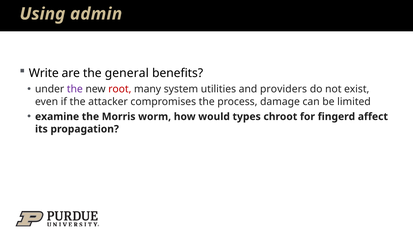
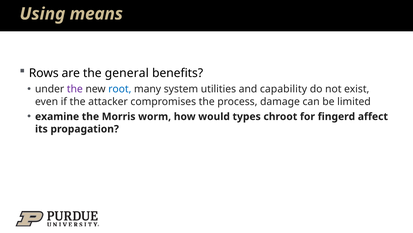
admin: admin -> means
Write: Write -> Rows
root colour: red -> blue
providers: providers -> capability
